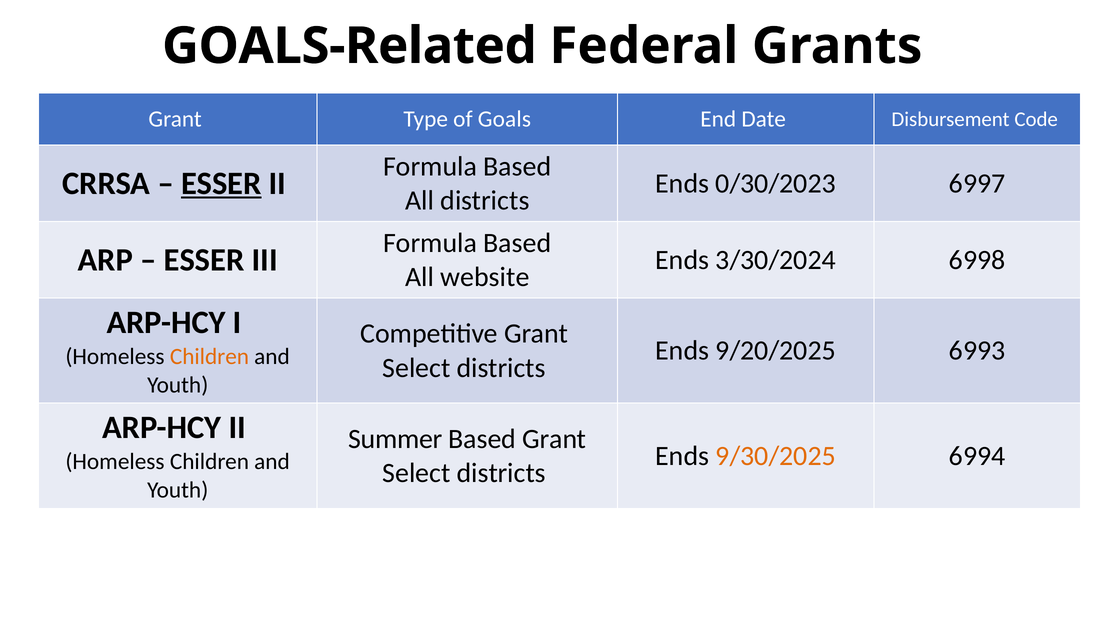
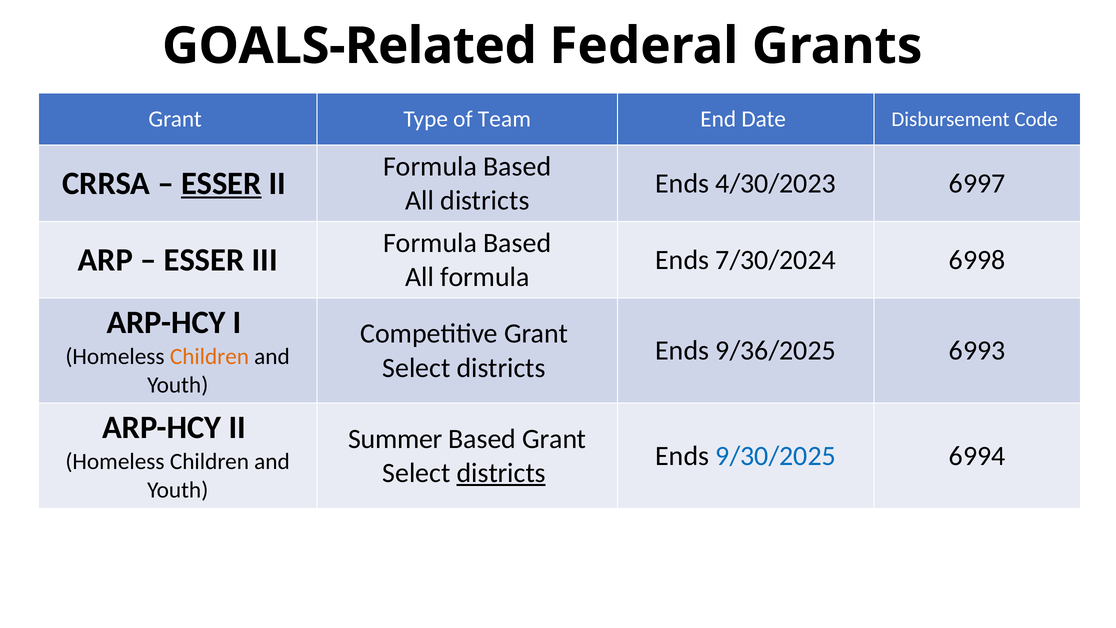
Goals: Goals -> Team
0/30/2023: 0/30/2023 -> 4/30/2023
3/30/2024: 3/30/2024 -> 7/30/2024
All website: website -> formula
9/20/2025: 9/20/2025 -> 9/36/2025
9/30/2025 colour: orange -> blue
districts at (501, 473) underline: none -> present
